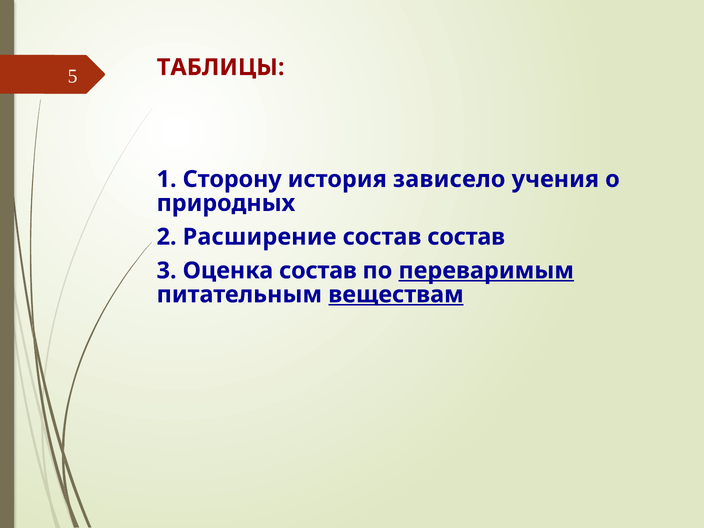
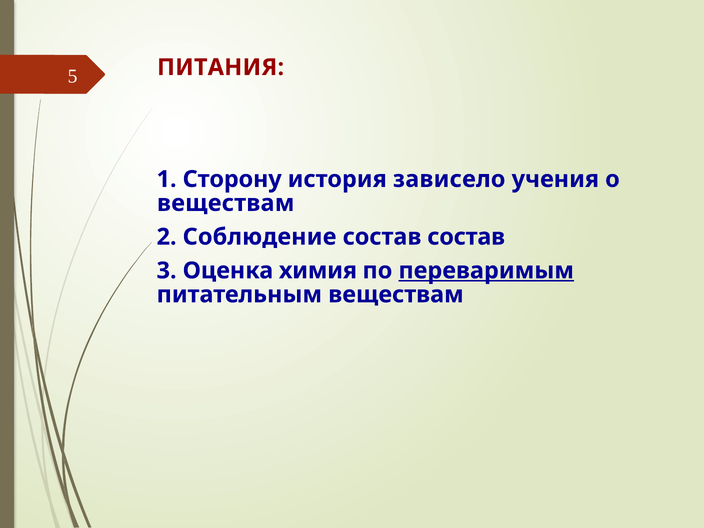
ТАБЛИЦЫ: ТАБЛИЦЫ -> ПИТАНИЯ
природных at (226, 203): природных -> веществам
Расширение: Расширение -> Соблюдение
Оценка состав: состав -> химия
веществам at (396, 295) underline: present -> none
